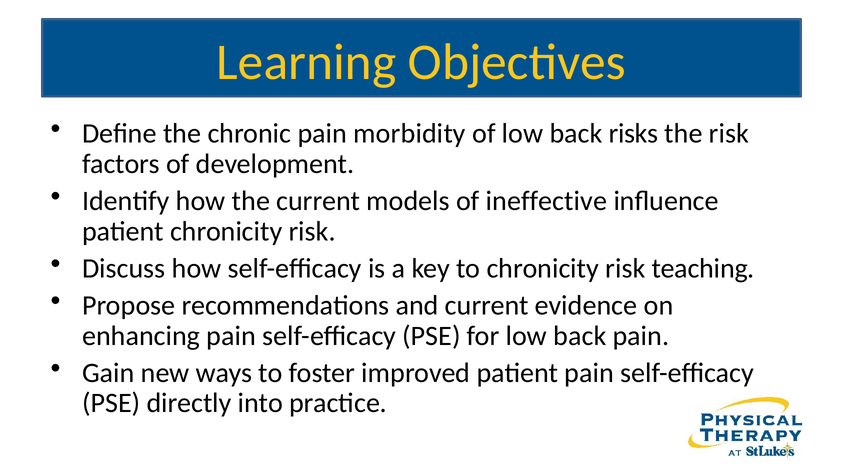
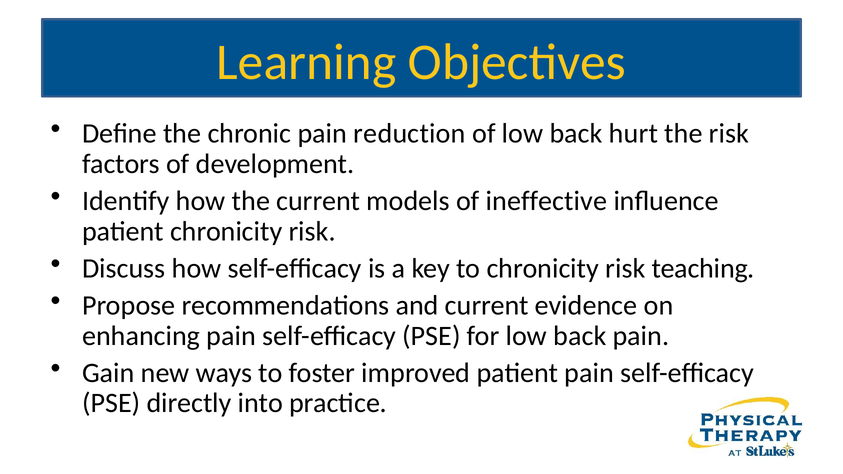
morbidity: morbidity -> reduction
risks: risks -> hurt
